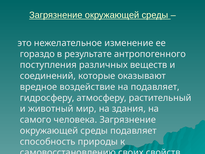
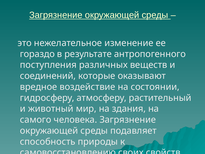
на подавляет: подавляет -> состоянии
